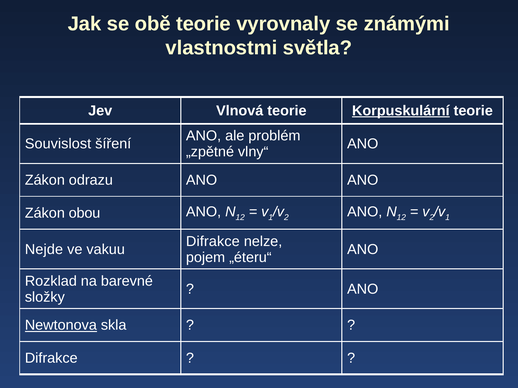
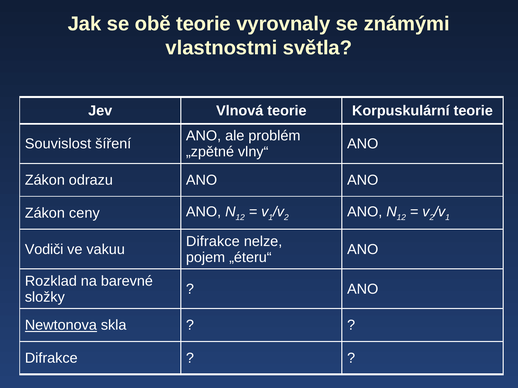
Korpuskulární underline: present -> none
obou: obou -> ceny
Nejde: Nejde -> Vodiči
